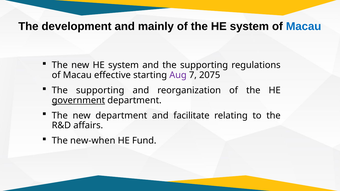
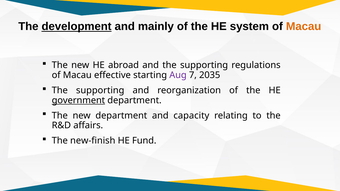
development underline: none -> present
Macau at (304, 26) colour: blue -> orange
new HE system: system -> abroad
2075: 2075 -> 2035
facilitate: facilitate -> capacity
new-when: new-when -> new-finish
